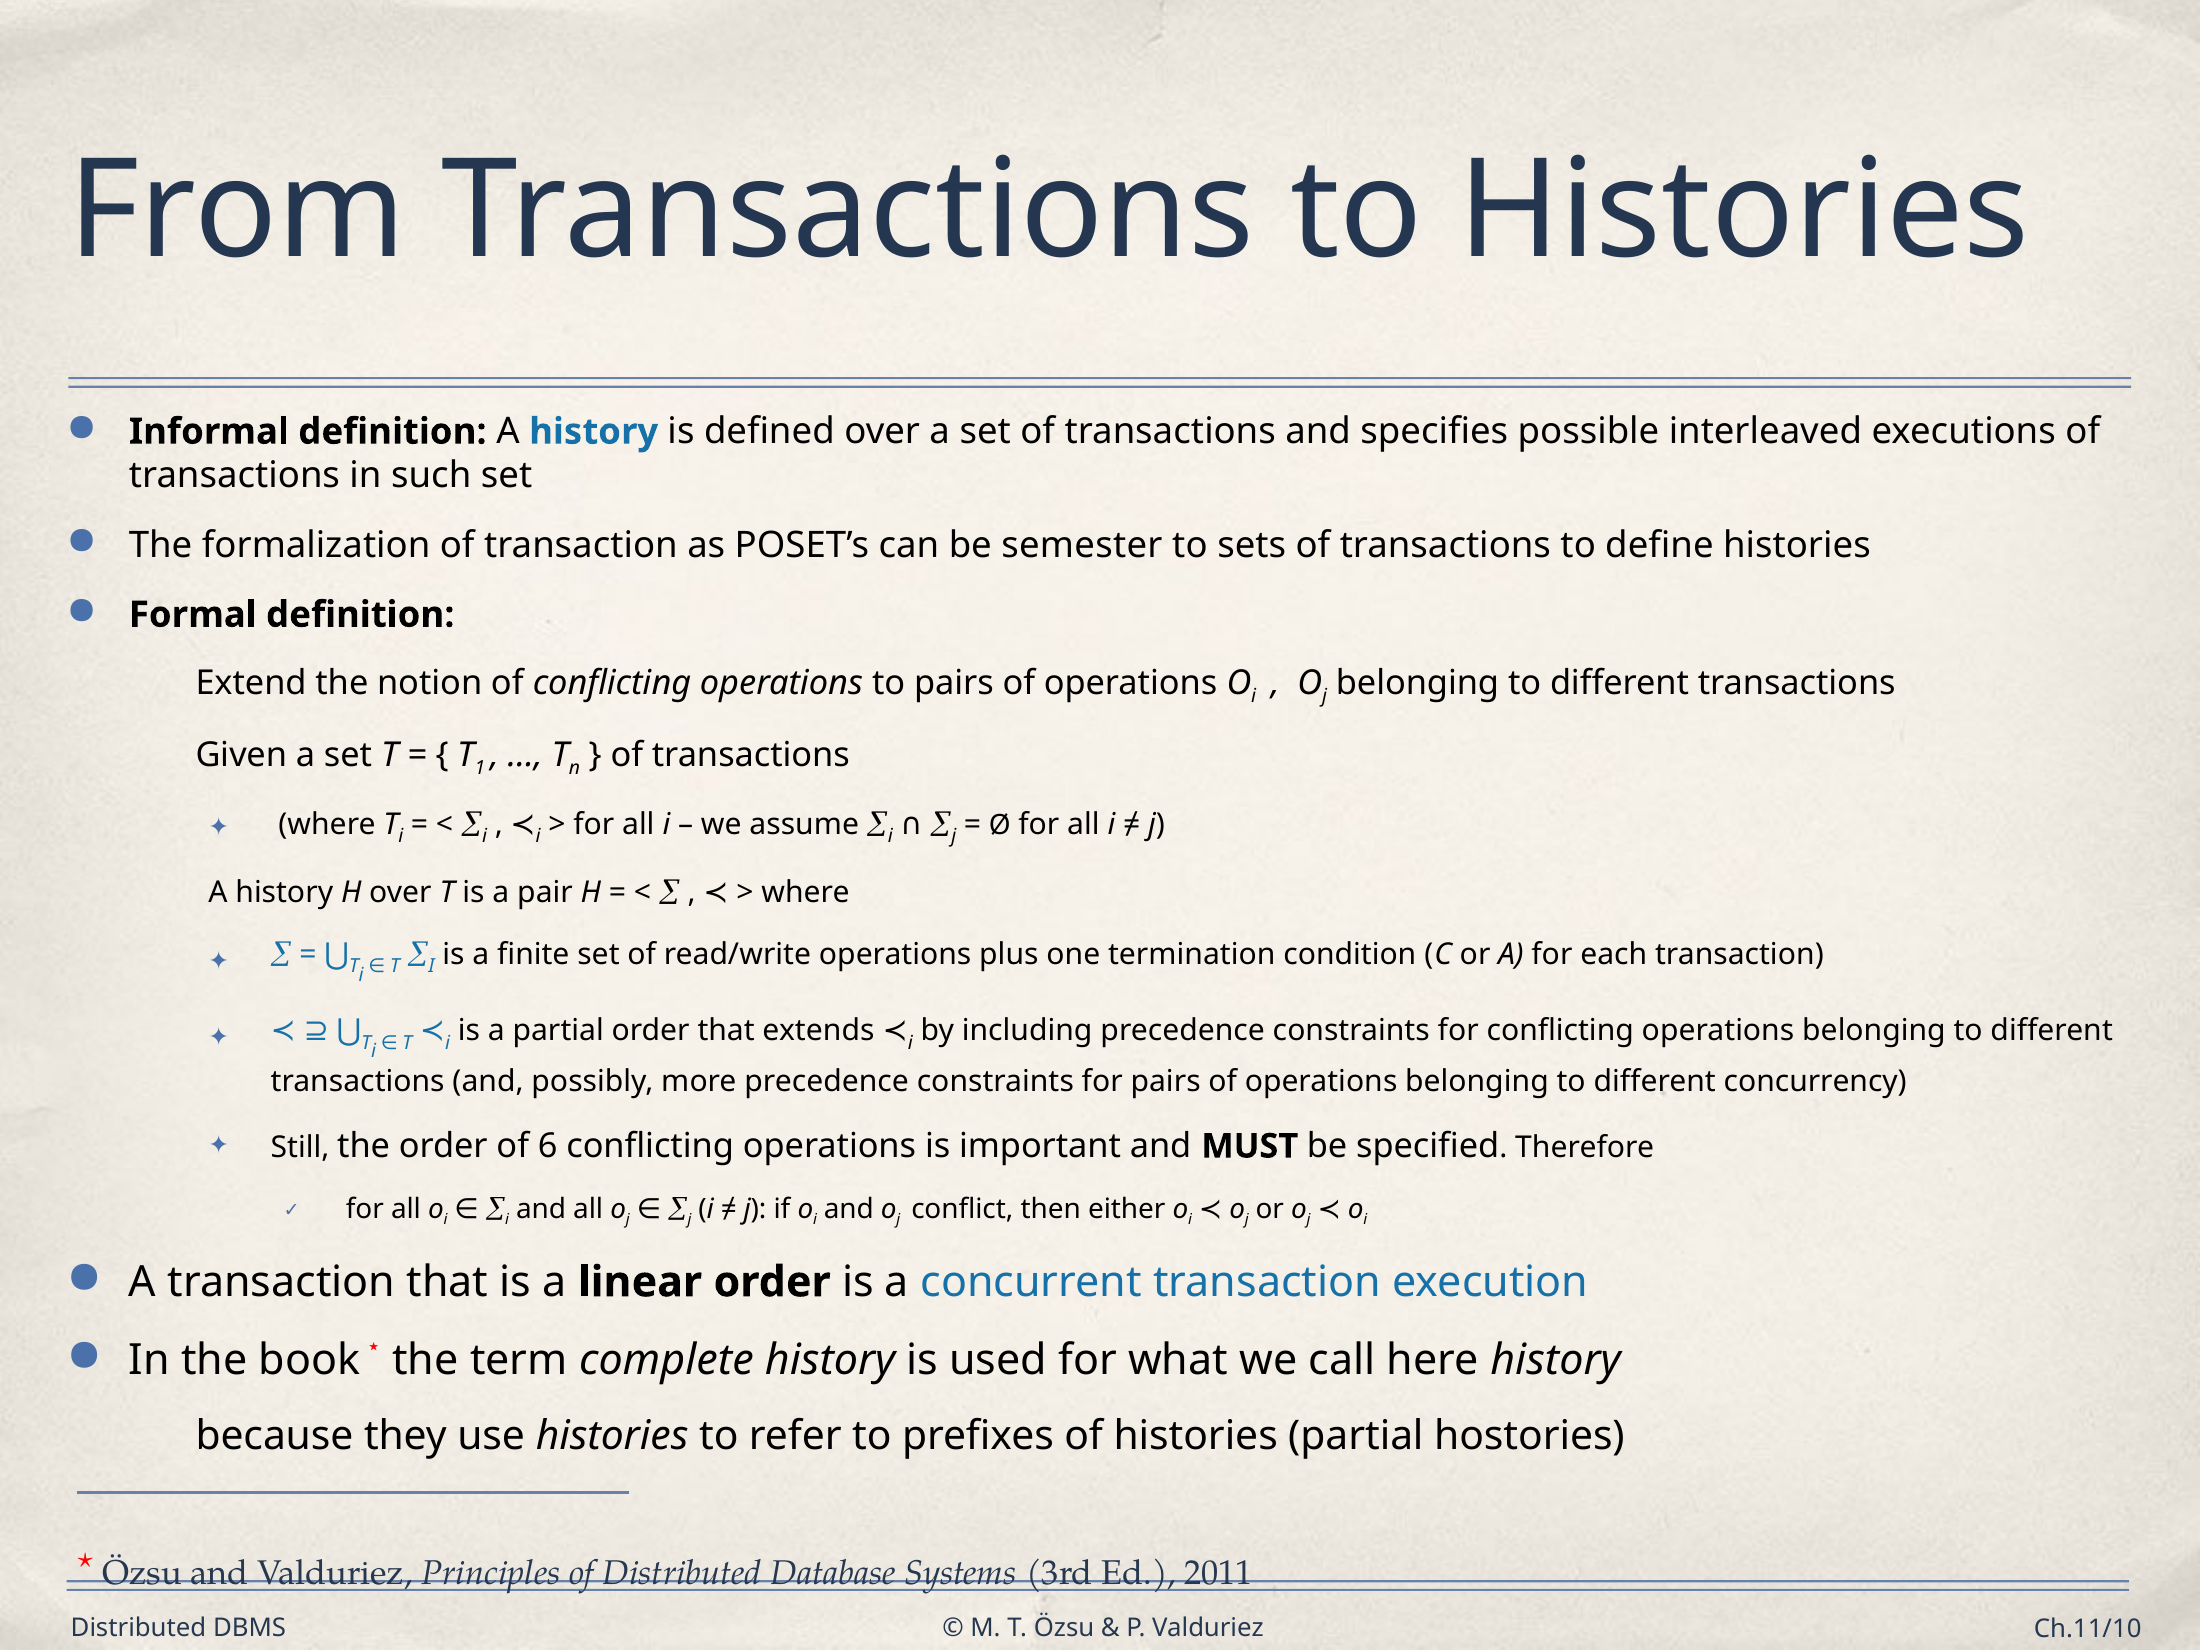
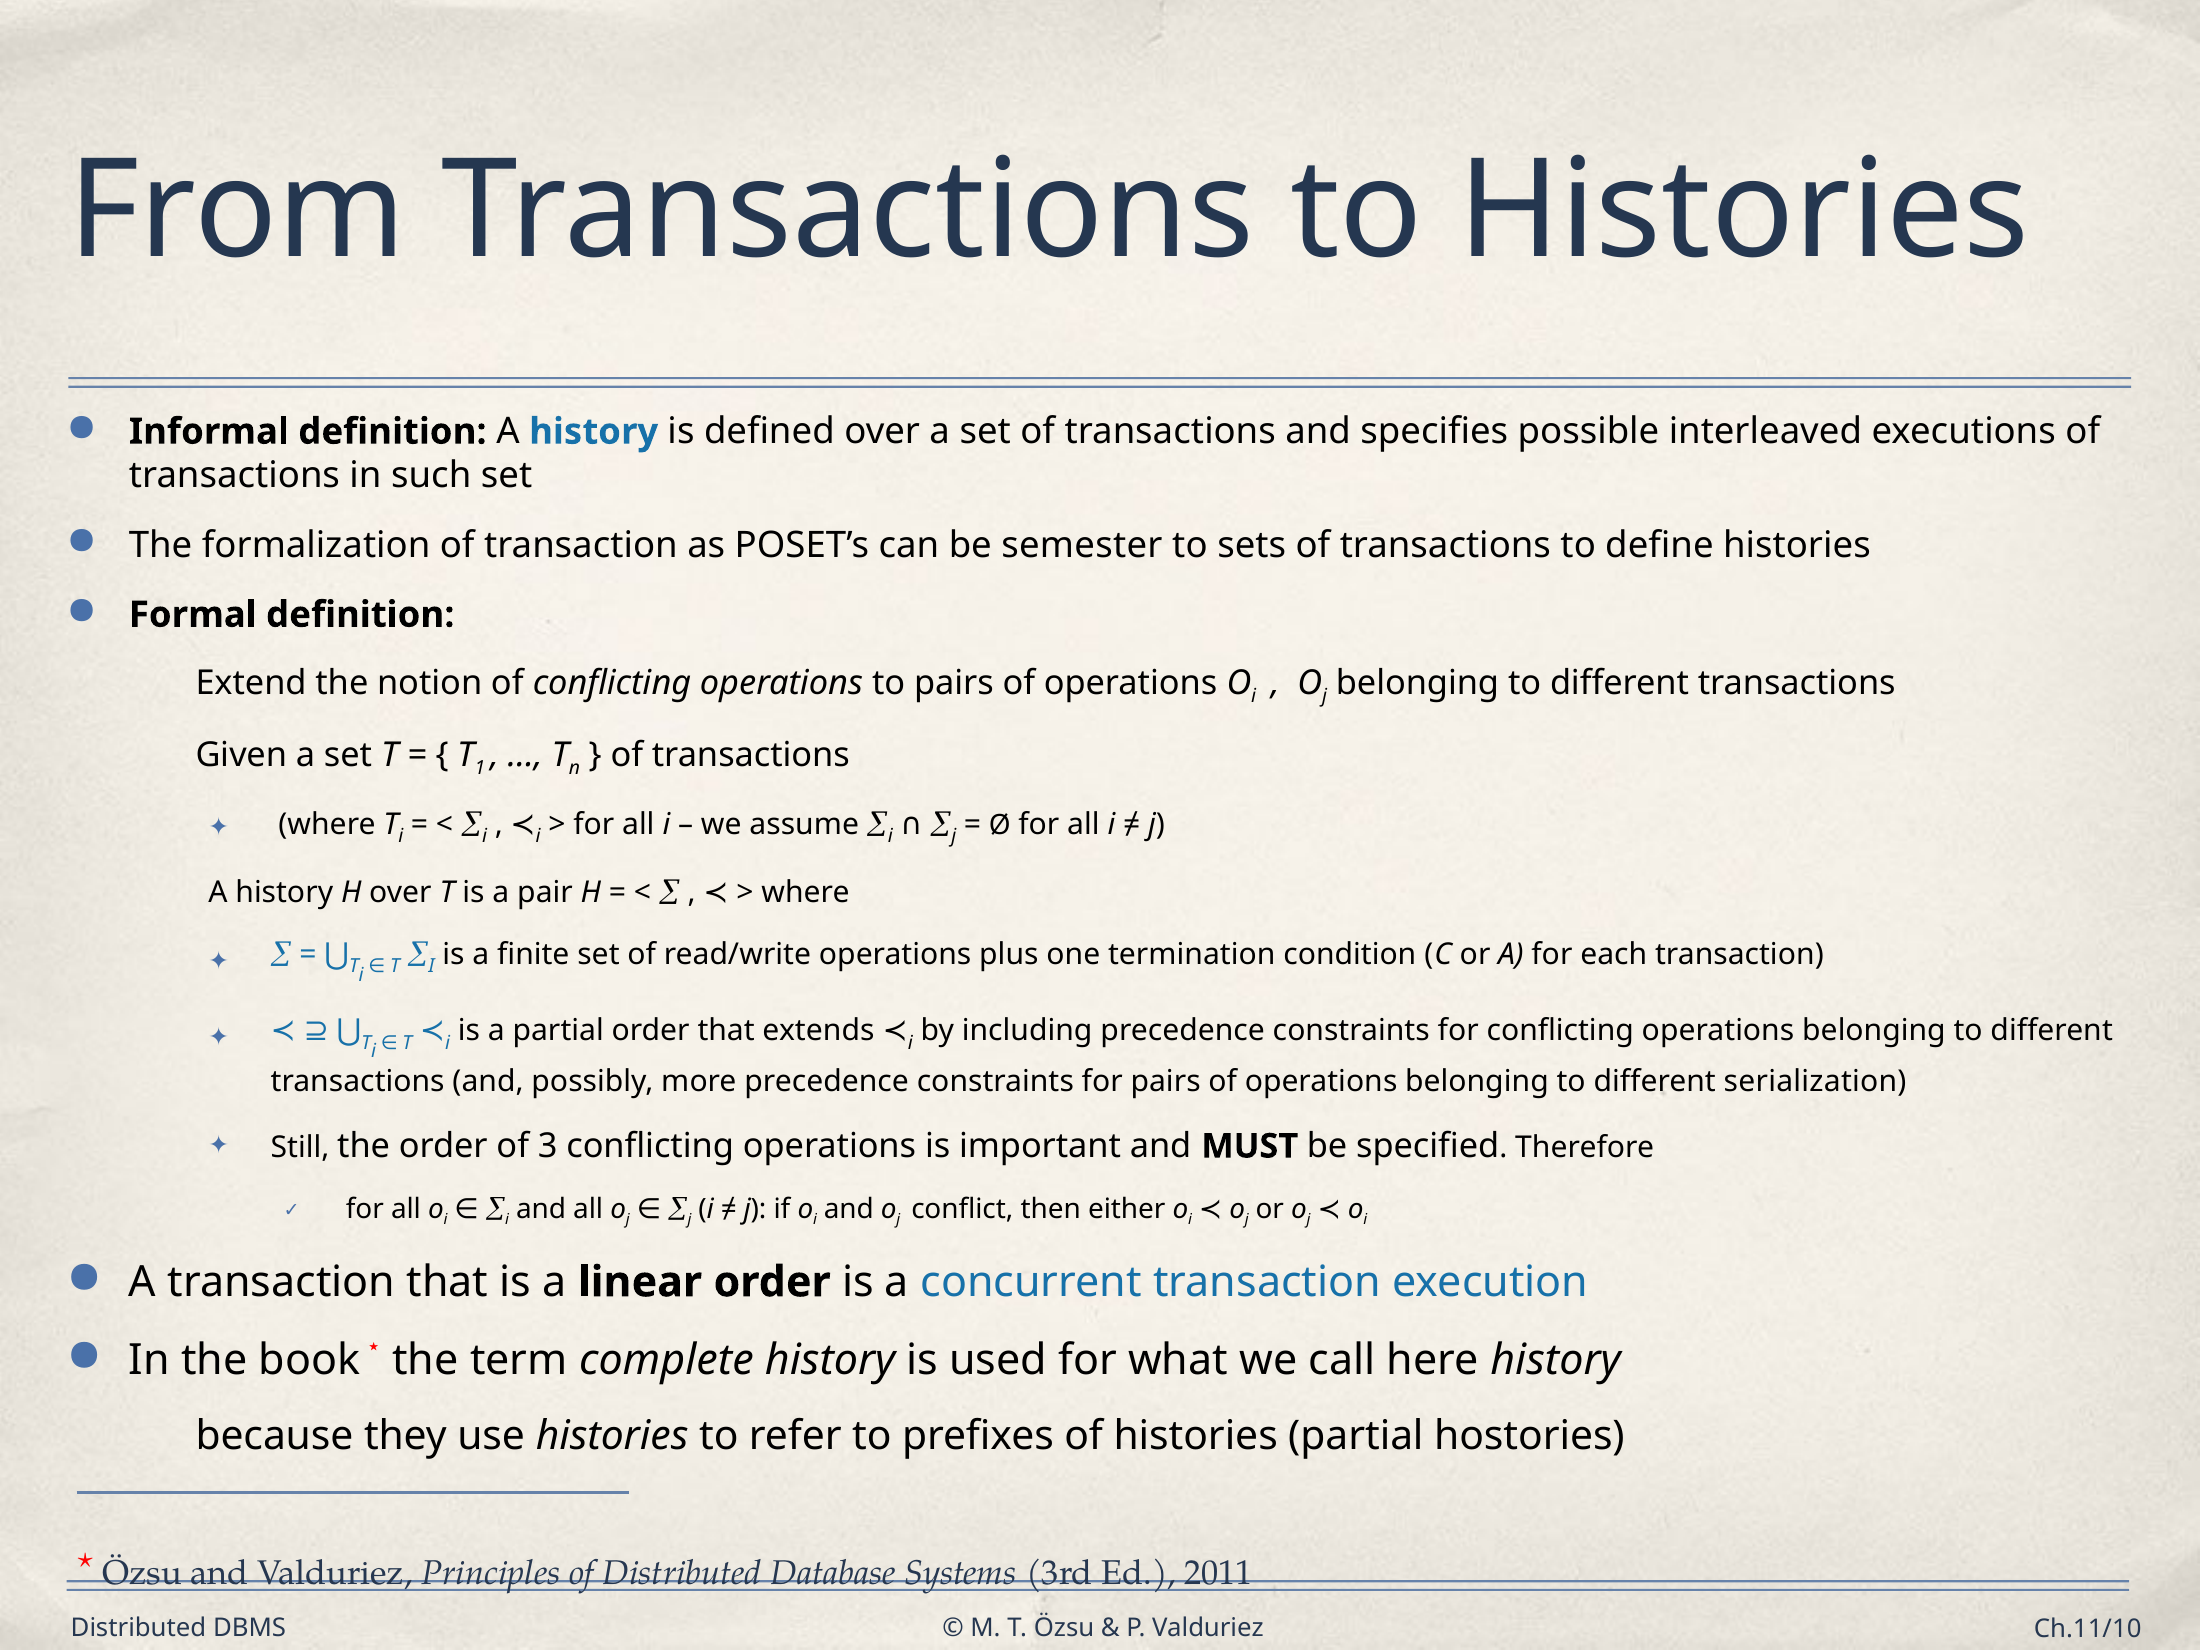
concurrency: concurrency -> serialization
6: 6 -> 3
